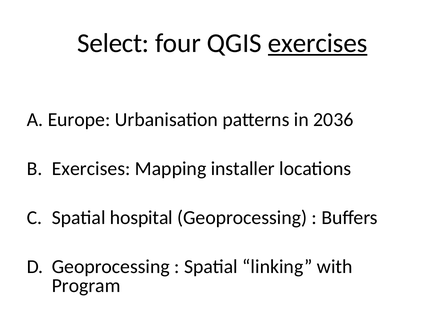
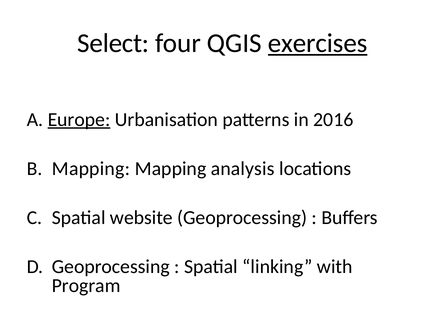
Europe underline: none -> present
2036: 2036 -> 2016
Exercises at (91, 168): Exercises -> Mapping
installer: installer -> analysis
hospital: hospital -> website
